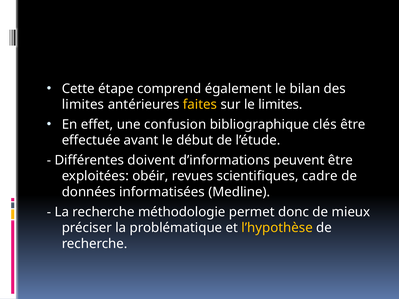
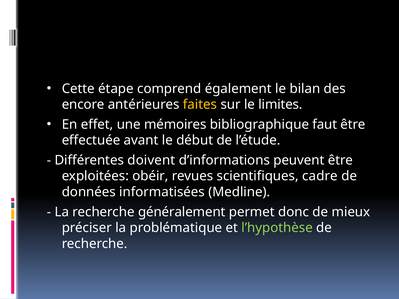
limites at (83, 105): limites -> encore
confusion: confusion -> mémoires
clés: clés -> faut
méthodologie: méthodologie -> généralement
l’hypothèse colour: yellow -> light green
